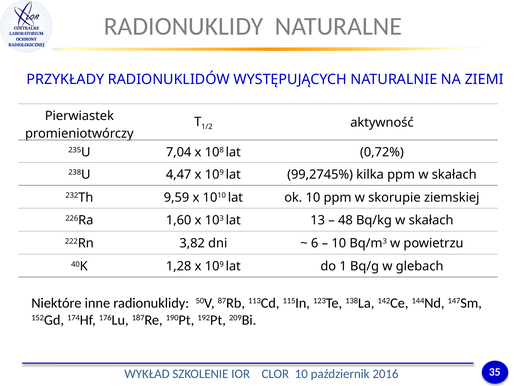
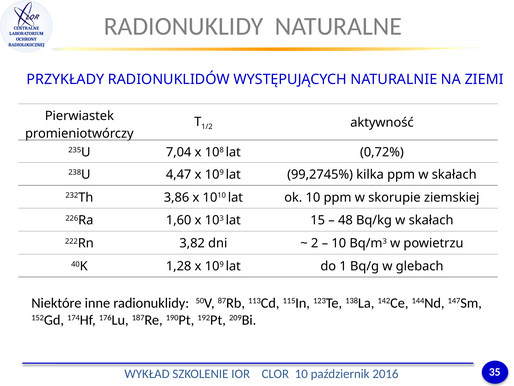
9,59: 9,59 -> 3,86
13: 13 -> 15
6: 6 -> 2
